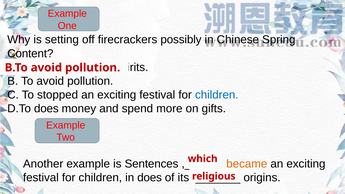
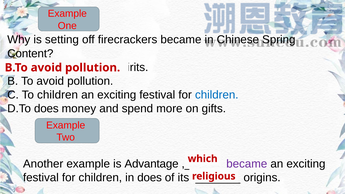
firecrackers possibly: possibly -> became
To stopped: stopped -> children
Sentences: Sentences -> Advantage
became at (247, 164) colour: orange -> purple
